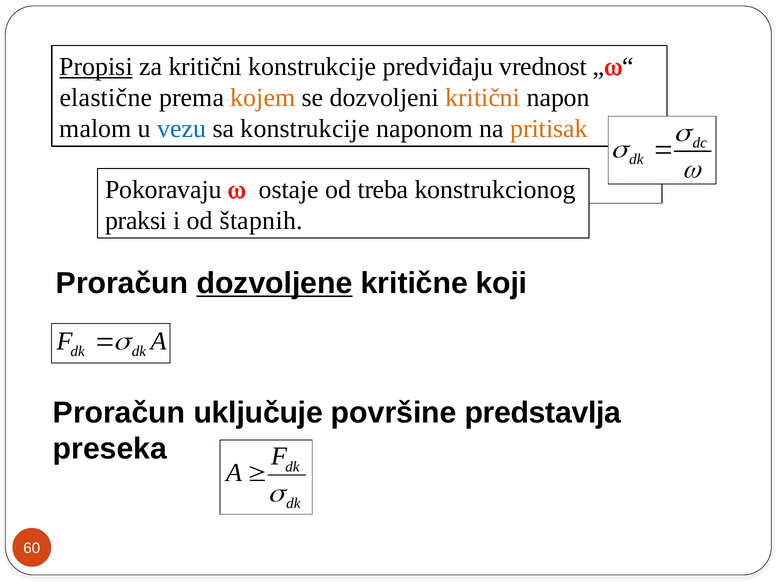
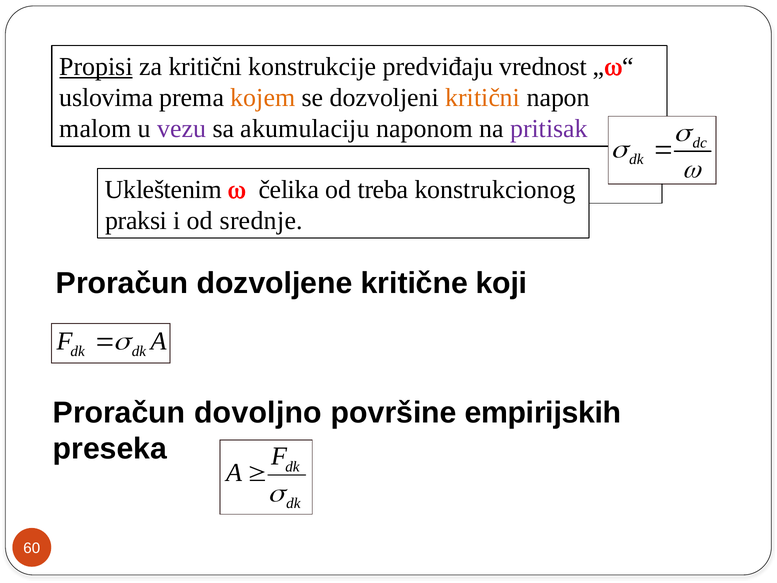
elastične: elastične -> uslovima
vezu colour: blue -> purple
sa konstrukcije: konstrukcije -> akumulaciju
pritisak colour: orange -> purple
Pokoravaju: Pokoravaju -> Ukleštenim
ostaje: ostaje -> čelika
štapnih: štapnih -> srednje
dozvoljene underline: present -> none
uključuje: uključuje -> dovoljno
predstavlja: predstavlja -> empirijskih
